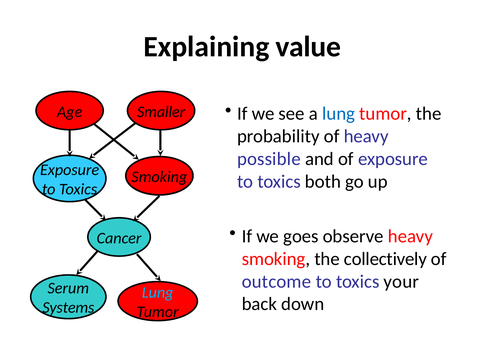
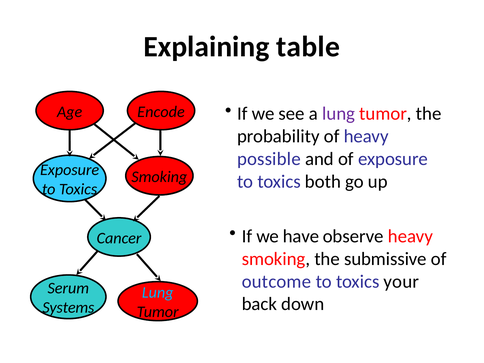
value: value -> table
lung at (339, 114) colour: blue -> purple
Smaller: Smaller -> Encode
goes: goes -> have
collectively: collectively -> submissive
